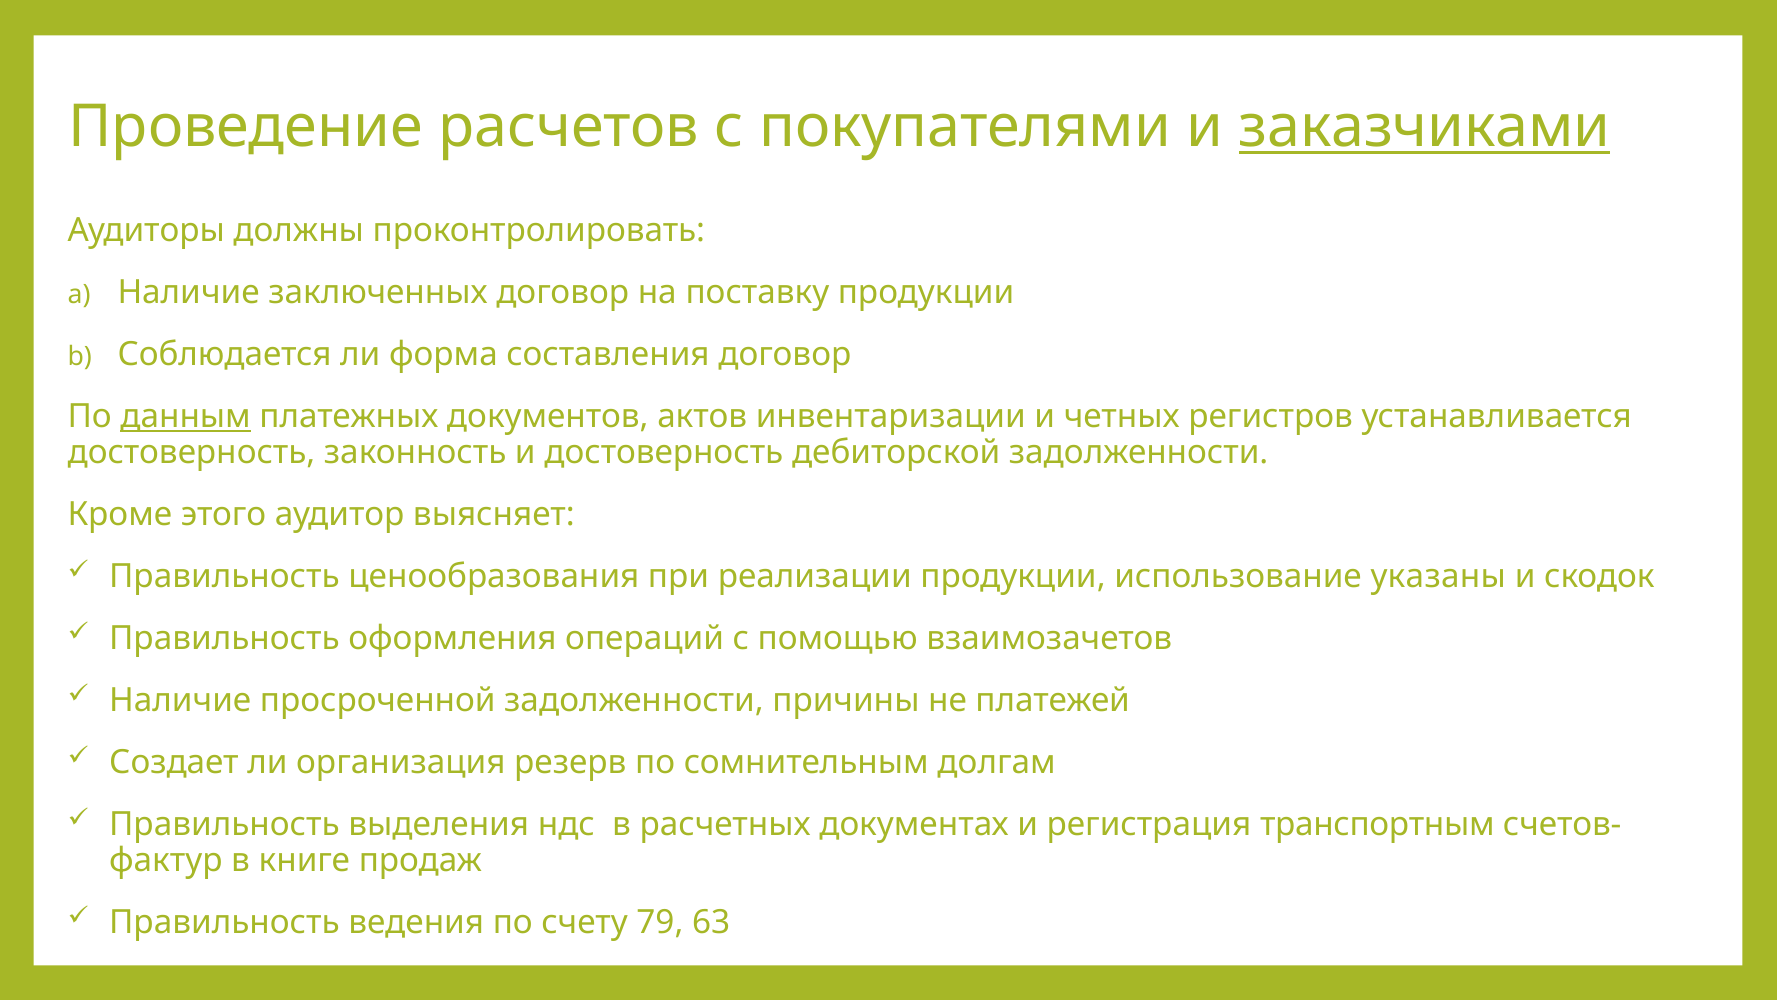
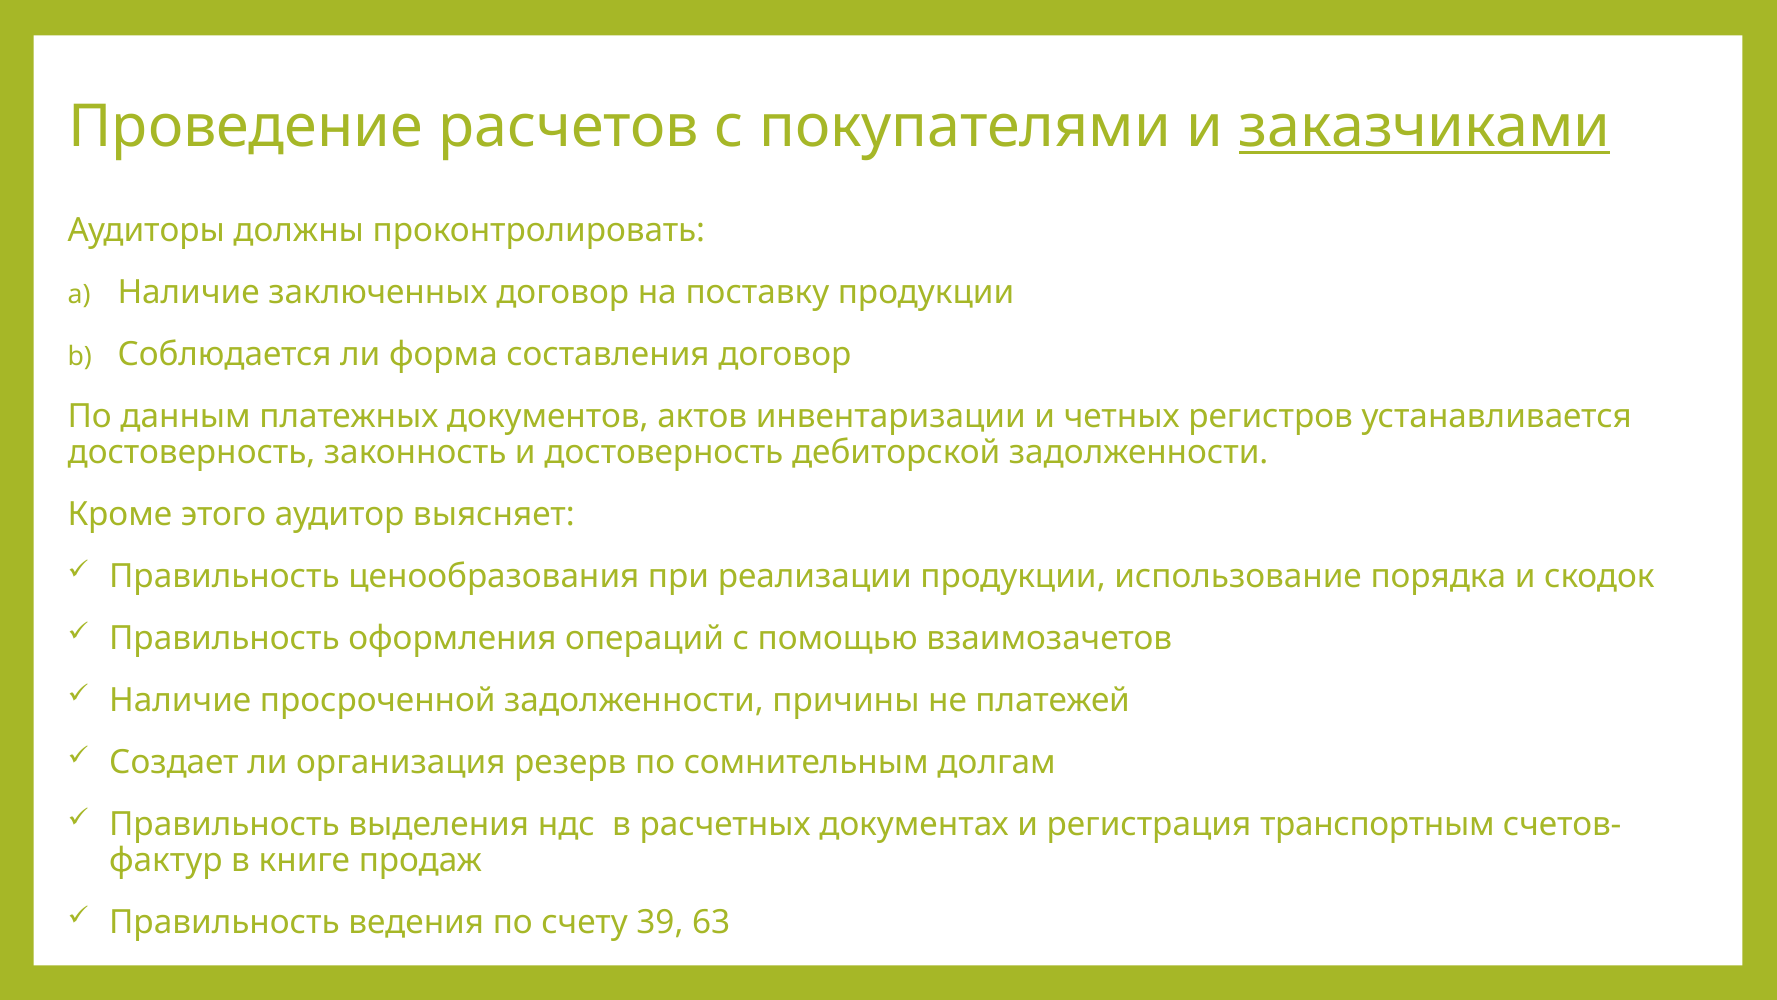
данным underline: present -> none
указаны: указаны -> порядка
79: 79 -> 39
